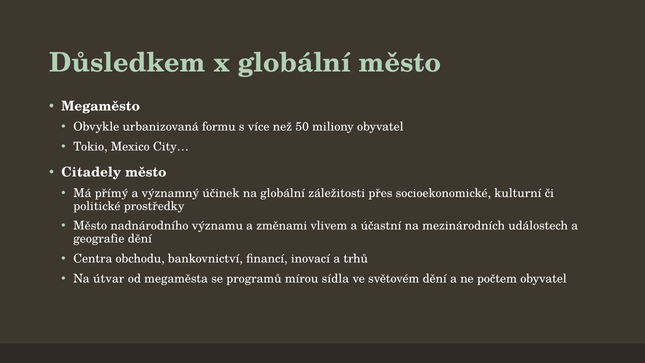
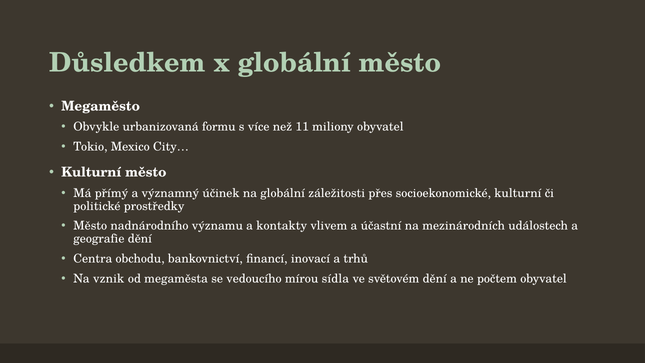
50: 50 -> 11
Citadely at (91, 172): Citadely -> Kulturní
změnami: změnami -> kontakty
útvar: útvar -> vznik
programů: programů -> vedoucího
